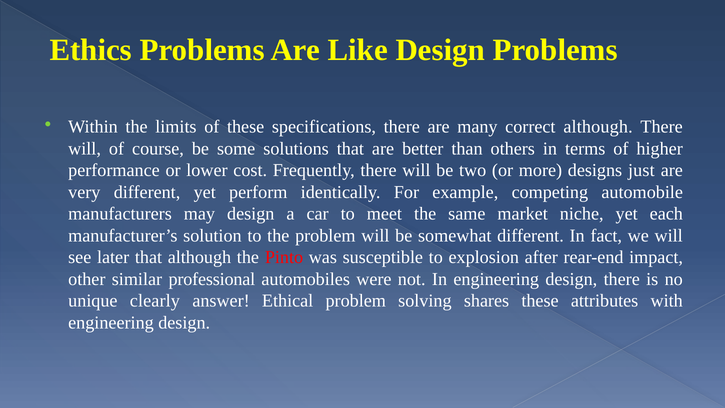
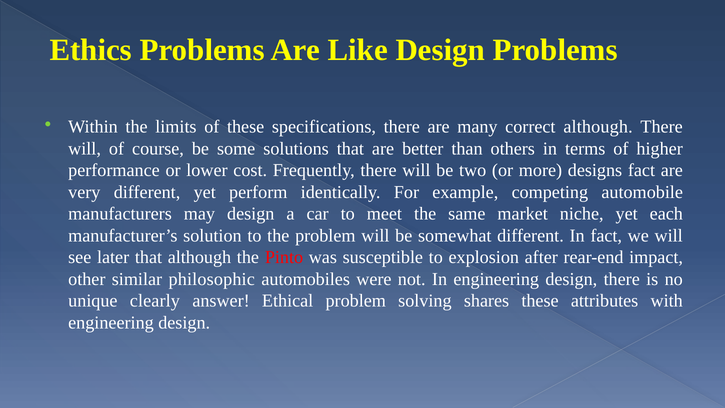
designs just: just -> fact
professional: professional -> philosophic
